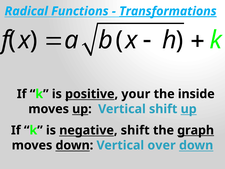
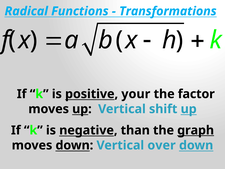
Transformations underline: present -> none
inside: inside -> factor
negative shift: shift -> than
